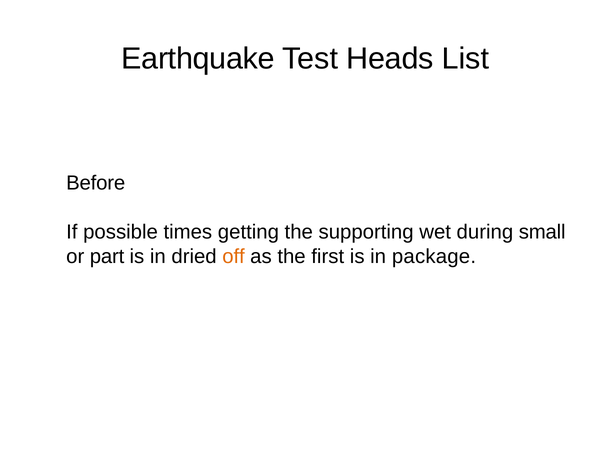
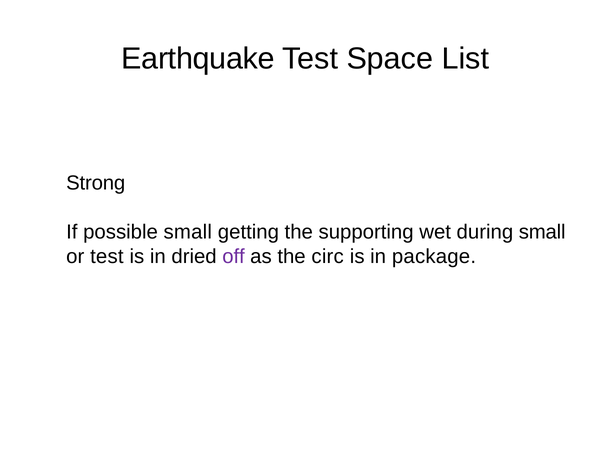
Heads: Heads -> Space
Before: Before -> Strong
possible times: times -> small
or part: part -> test
off colour: orange -> purple
first: first -> circ
